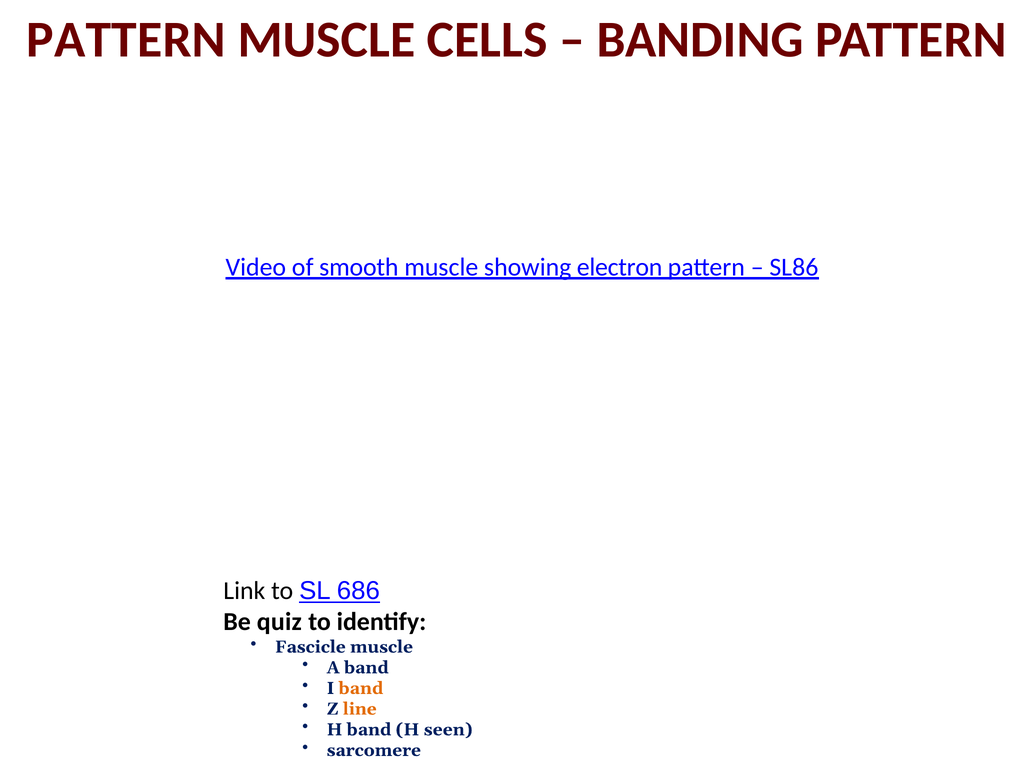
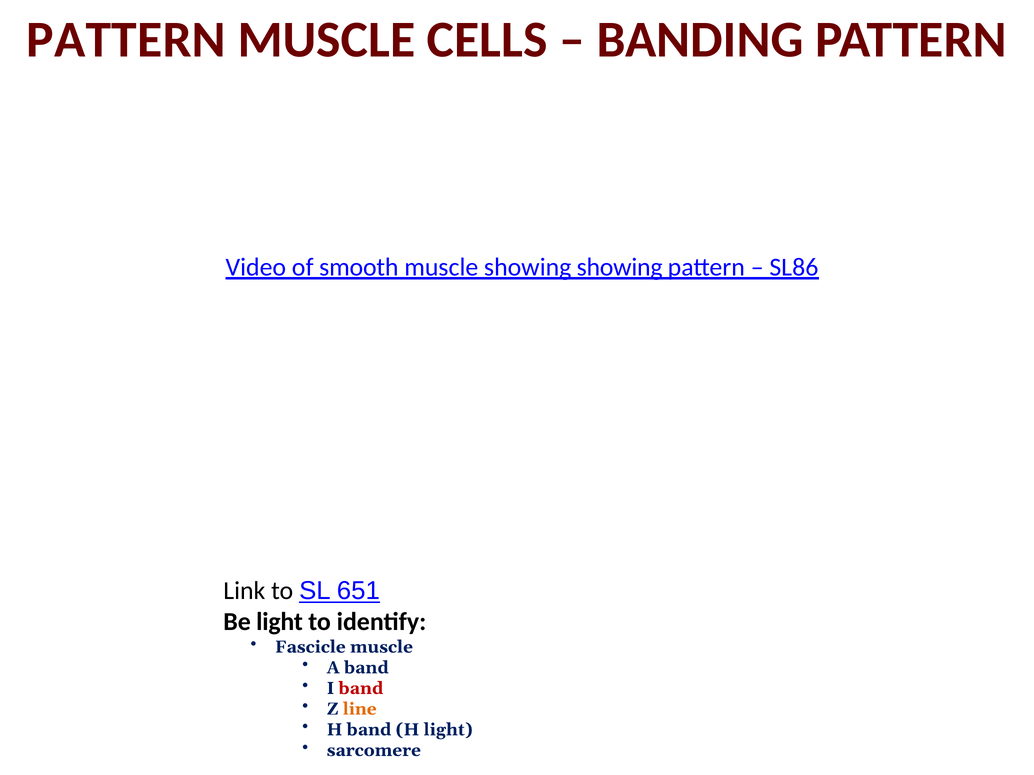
showing electron: electron -> showing
686: 686 -> 651
Be quiz: quiz -> light
band at (361, 689) colour: orange -> red
H seen: seen -> light
